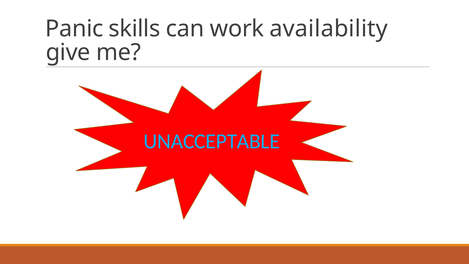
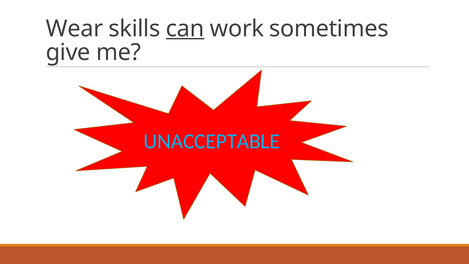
Panic: Panic -> Wear
can underline: none -> present
availability: availability -> sometimes
